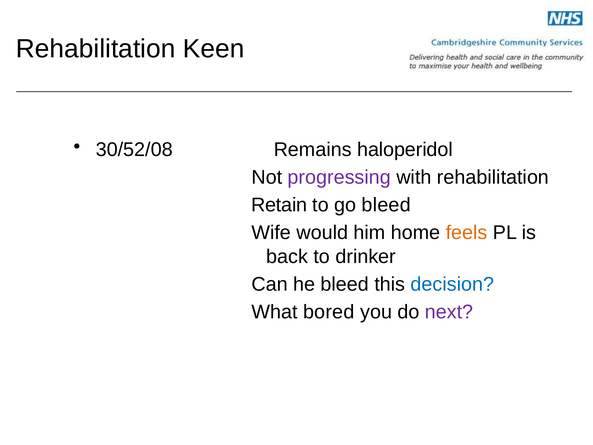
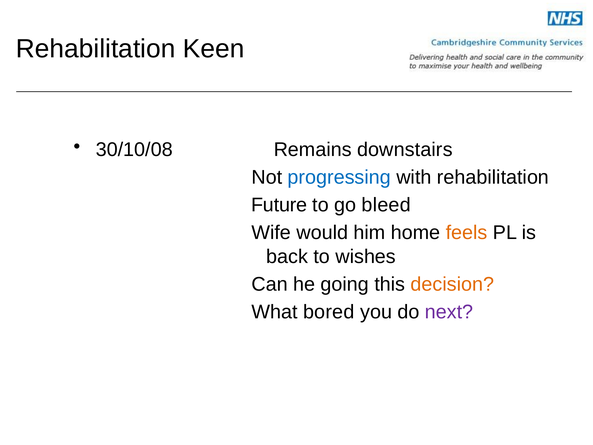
30/52/08: 30/52/08 -> 30/10/08
haloperidol: haloperidol -> downstairs
progressing colour: purple -> blue
Retain: Retain -> Future
drinker: drinker -> wishes
he bleed: bleed -> going
decision colour: blue -> orange
